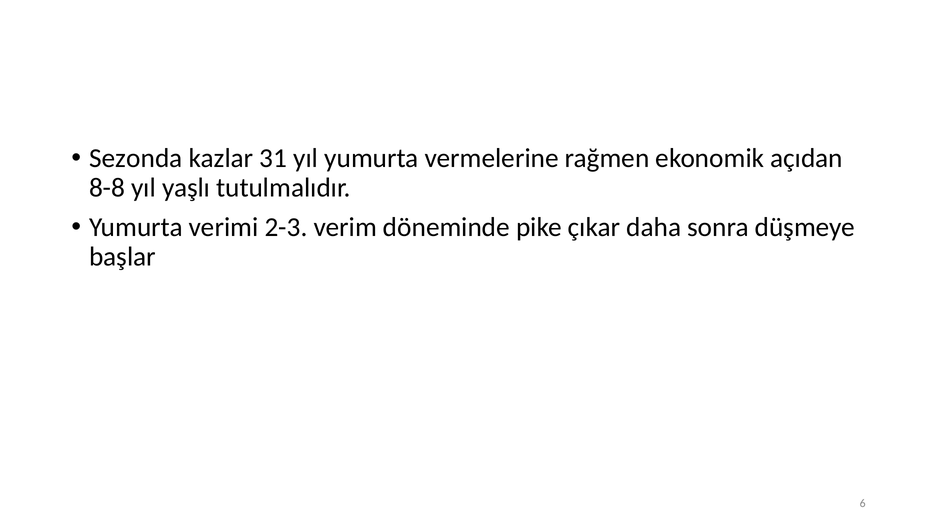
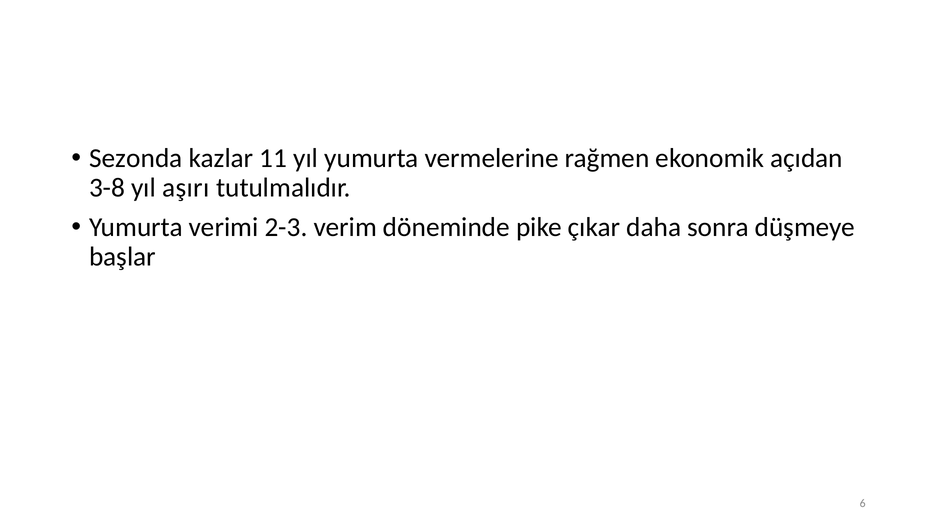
31: 31 -> 11
8-8: 8-8 -> 3-8
yaşlı: yaşlı -> aşırı
